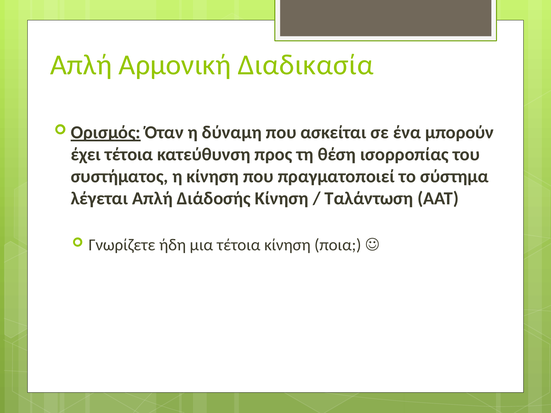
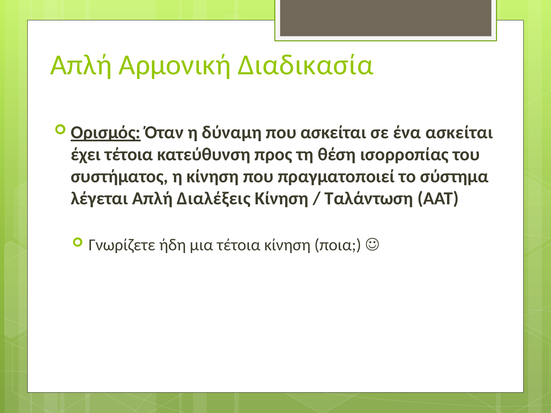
ένα μπορούν: μπορούν -> ασκείται
Διάδοσής: Διάδοσής -> Διαλέξεις
